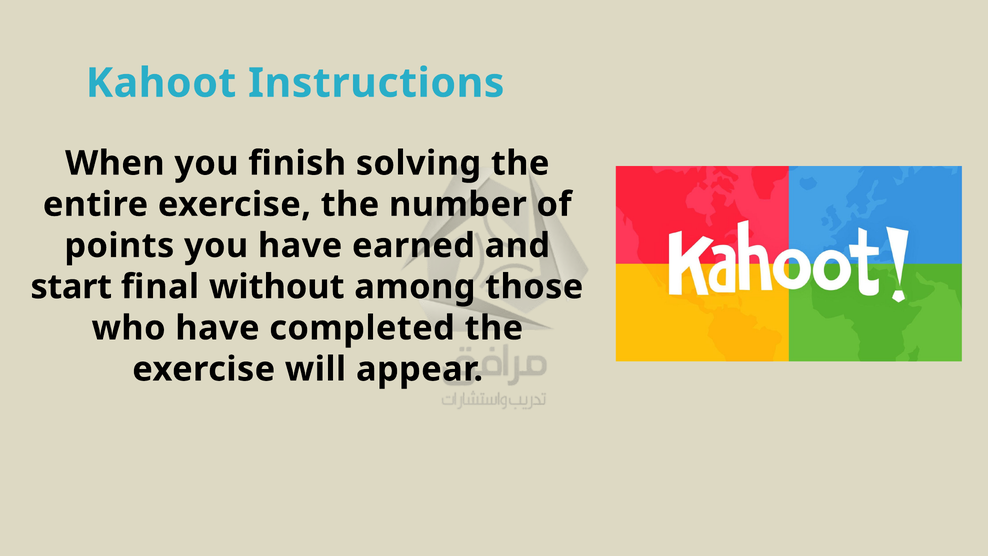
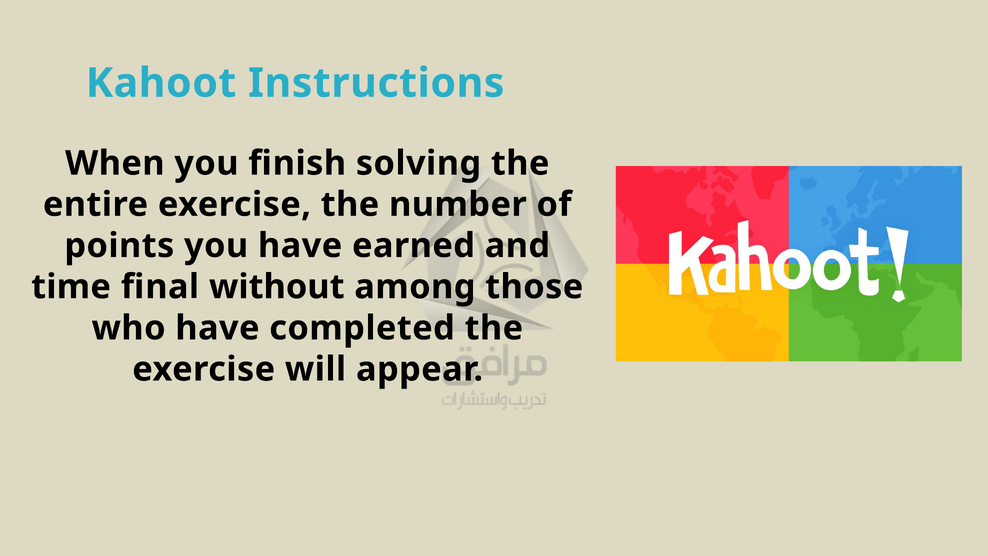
start: start -> time
